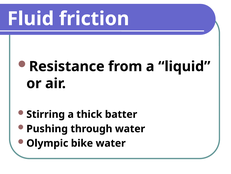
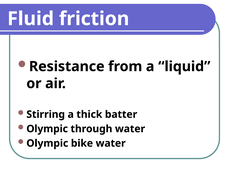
Pushing at (47, 128): Pushing -> Olympic
